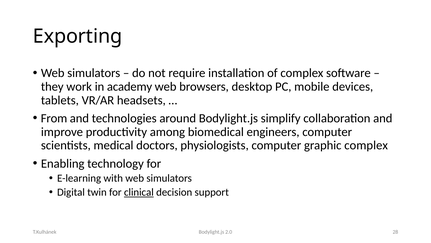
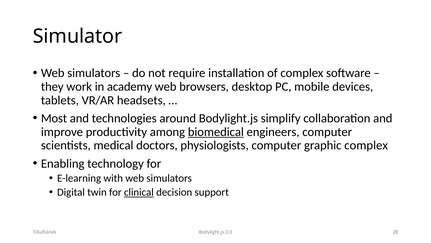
Exporting: Exporting -> Simulator
From: From -> Most
biomedical underline: none -> present
